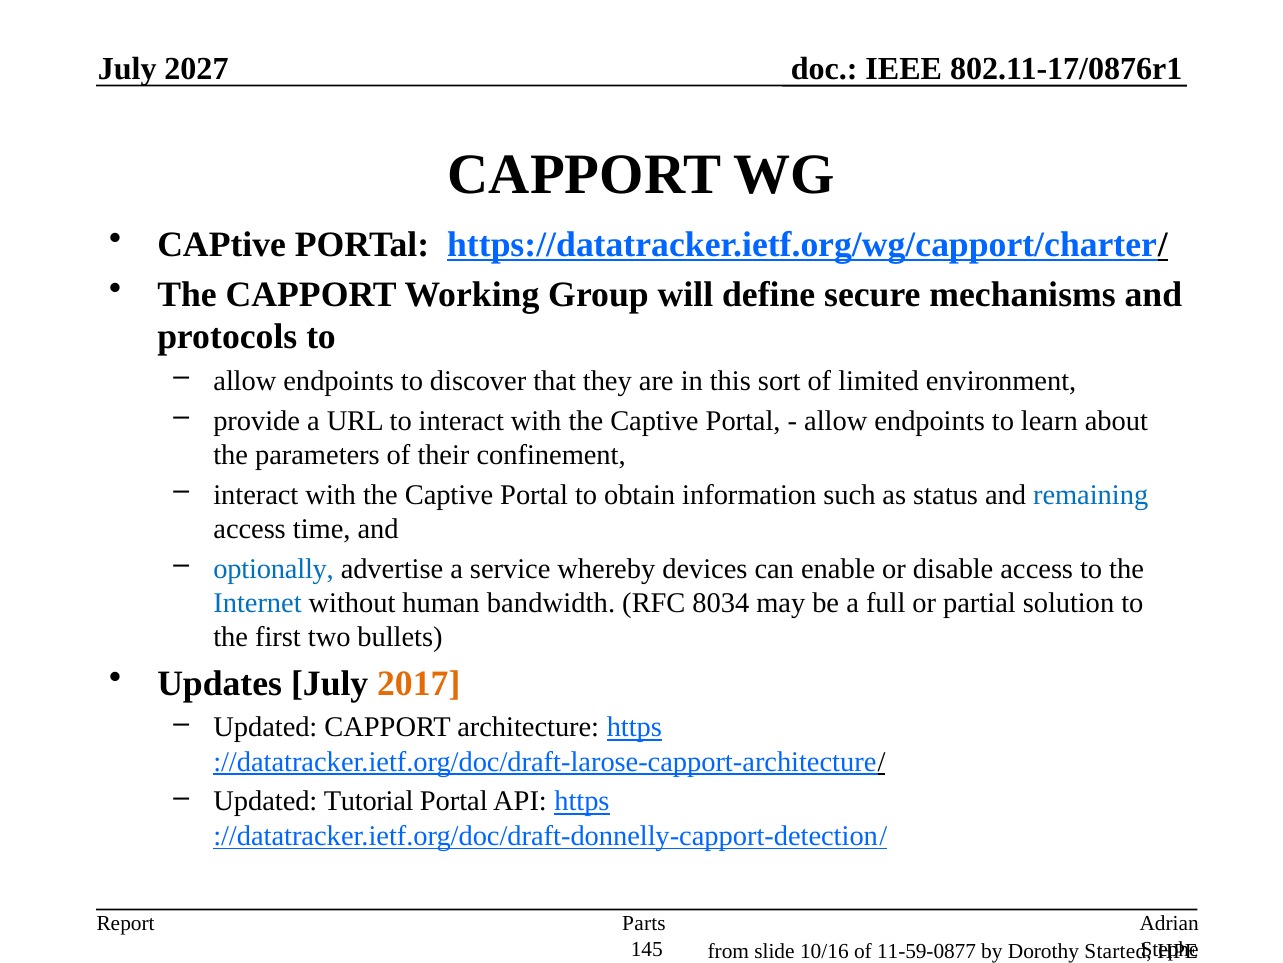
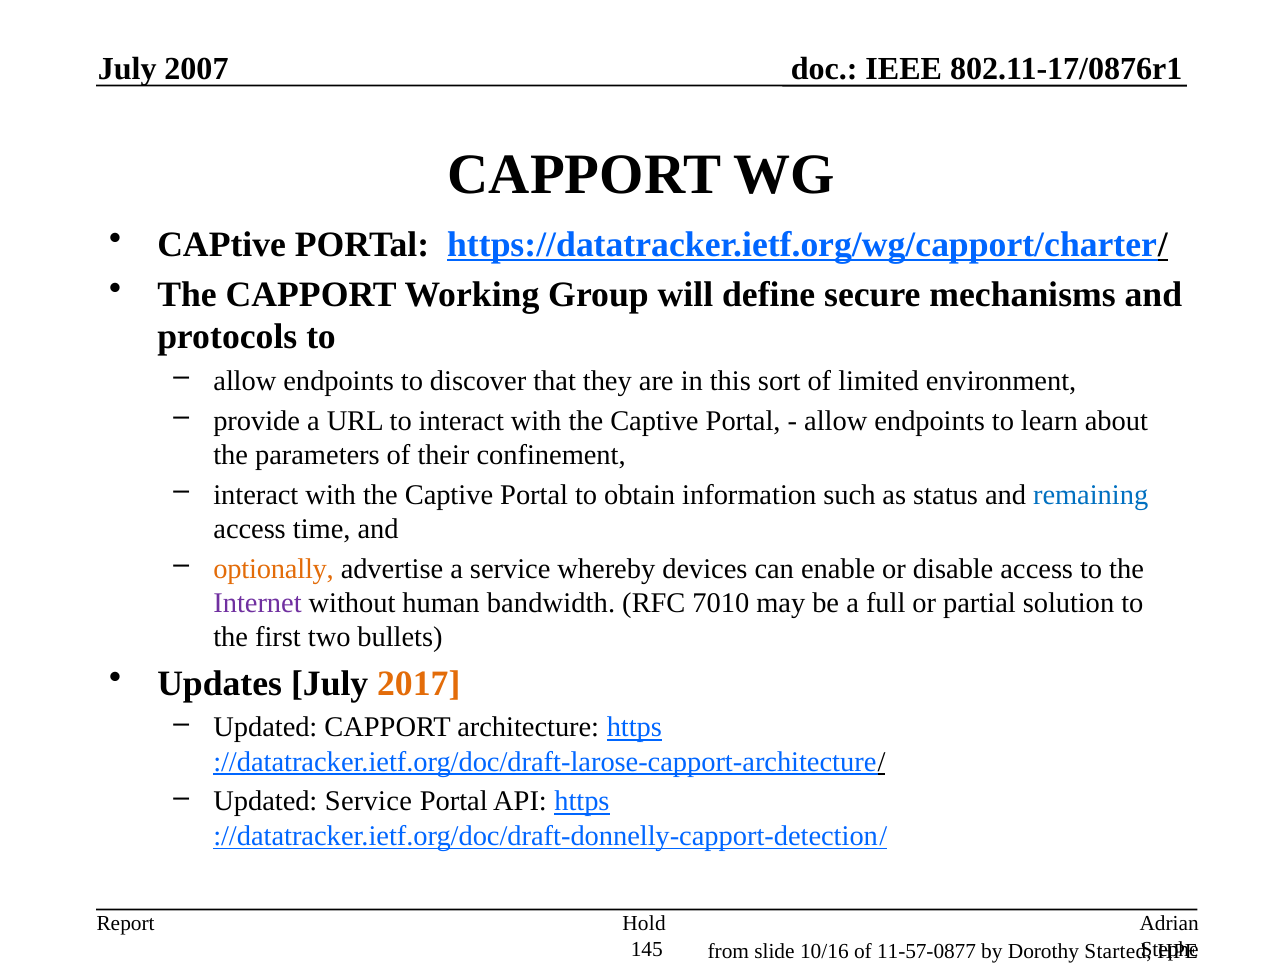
2027: 2027 -> 2007
optionally colour: blue -> orange
Internet colour: blue -> purple
8034: 8034 -> 7010
Updated Tutorial: Tutorial -> Service
Parts: Parts -> Hold
11-59-0877: 11-59-0877 -> 11-57-0877
